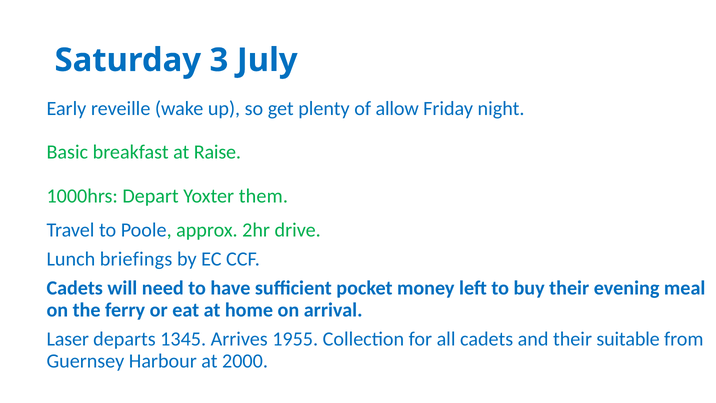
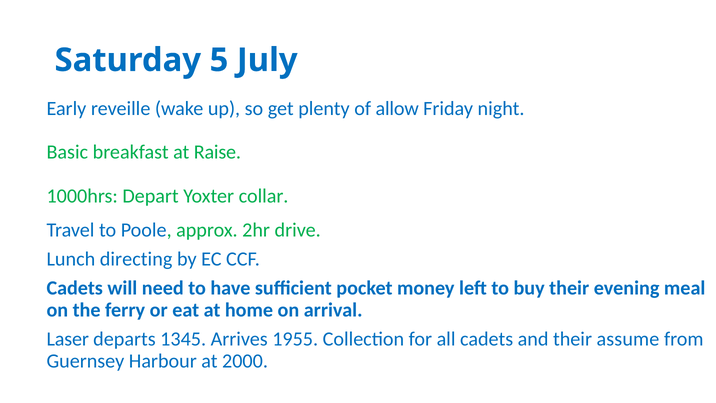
3: 3 -> 5
them: them -> collar
briefings: briefings -> directing
suitable: suitable -> assume
